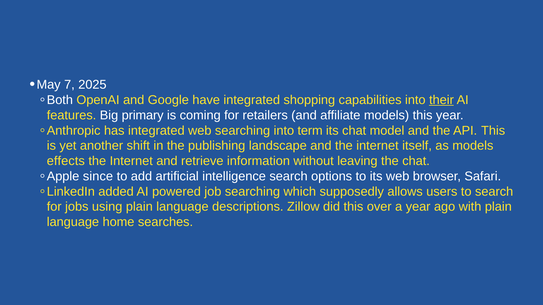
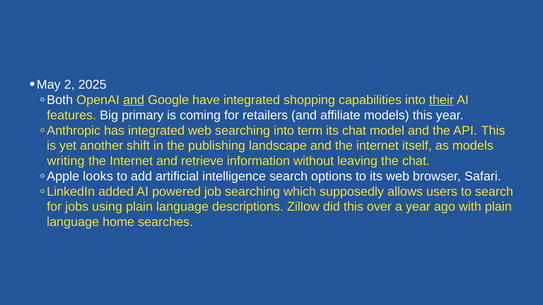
7: 7 -> 2
and at (134, 100) underline: none -> present
effects: effects -> writing
since: since -> looks
